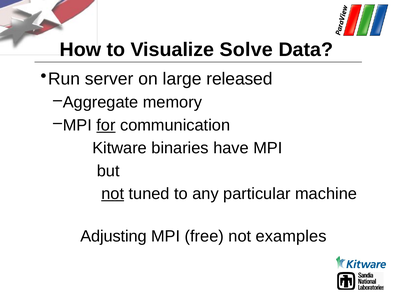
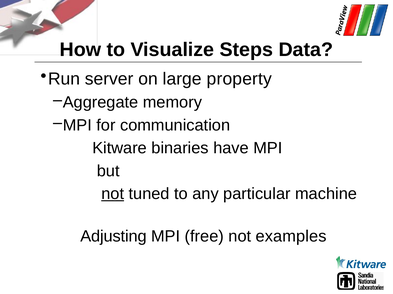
Solve: Solve -> Steps
released: released -> property
for underline: present -> none
